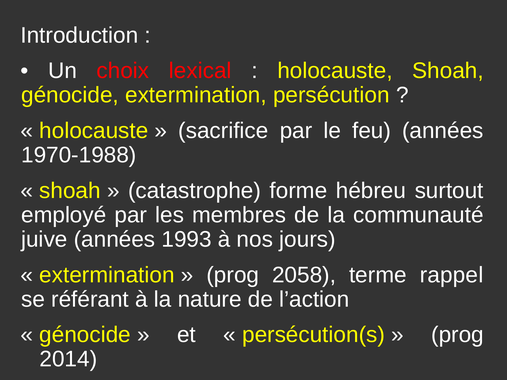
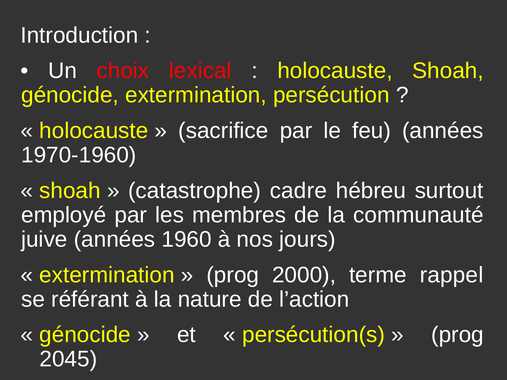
1970-1988: 1970-1988 -> 1970-1960
forme: forme -> cadre
1993: 1993 -> 1960
2058: 2058 -> 2000
2014: 2014 -> 2045
